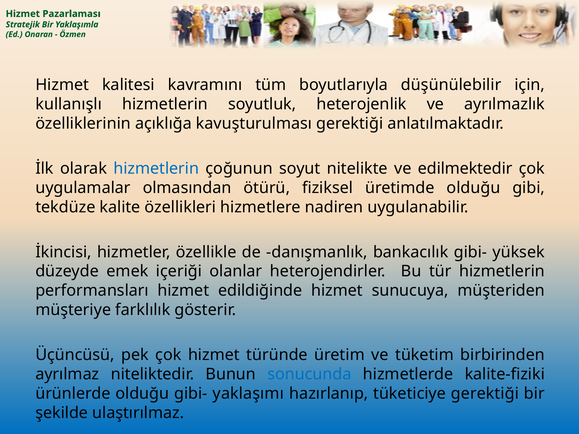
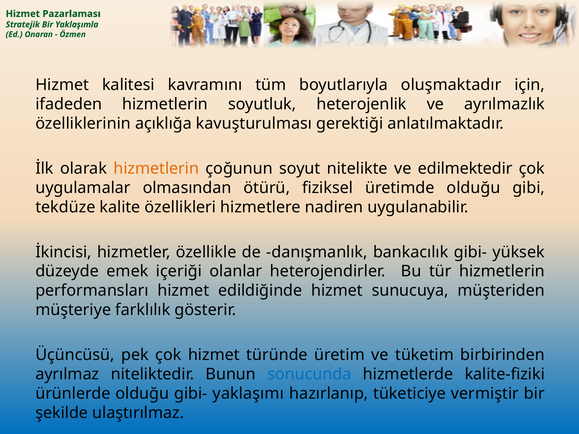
düşünülebilir: düşünülebilir -> oluşmaktadır
kullanışlı: kullanışlı -> ifadeden
hizmetlerin at (156, 169) colour: blue -> orange
tüketiciye gerektiği: gerektiği -> vermiştir
